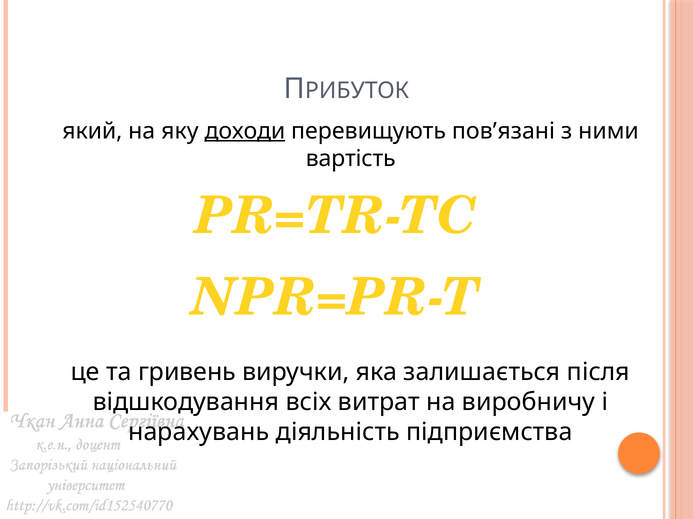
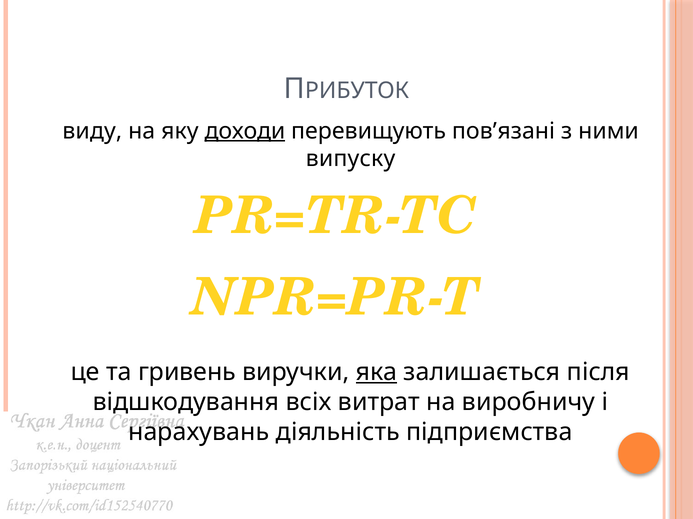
який: який -> виду
вартість: вартість -> випуску
яка underline: none -> present
